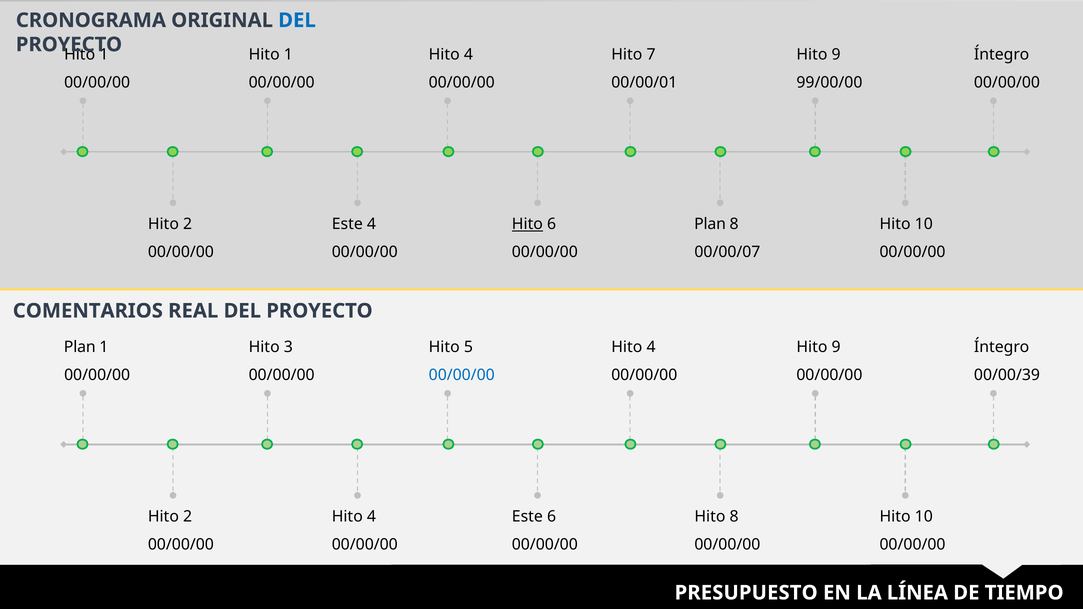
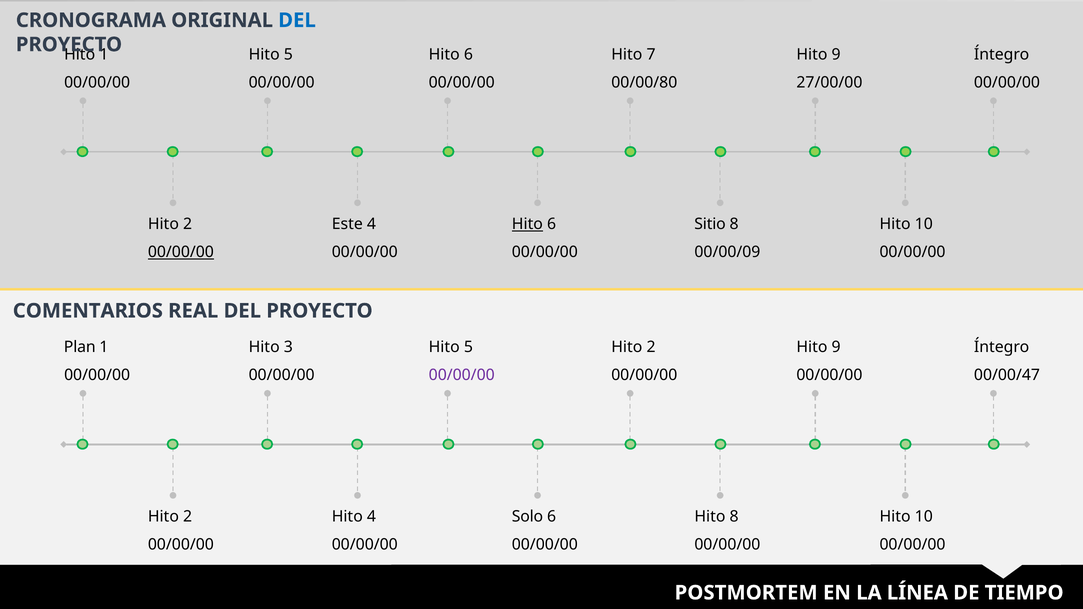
1 at (288, 55): 1 -> 5
4 at (468, 55): 4 -> 6
00/00/01: 00/00/01 -> 00/00/80
99/00/00: 99/00/00 -> 27/00/00
Plan at (710, 224): Plan -> Sitio
00/00/00 at (181, 252) underline: none -> present
00/00/07: 00/00/07 -> 00/00/09
4 at (651, 347): 4 -> 2
00/00/00 at (462, 375) colour: blue -> purple
00/00/39: 00/00/39 -> 00/00/47
Este at (527, 517): Este -> Solo
PRESUPUESTO: PRESUPUESTO -> POSTMORTEM
